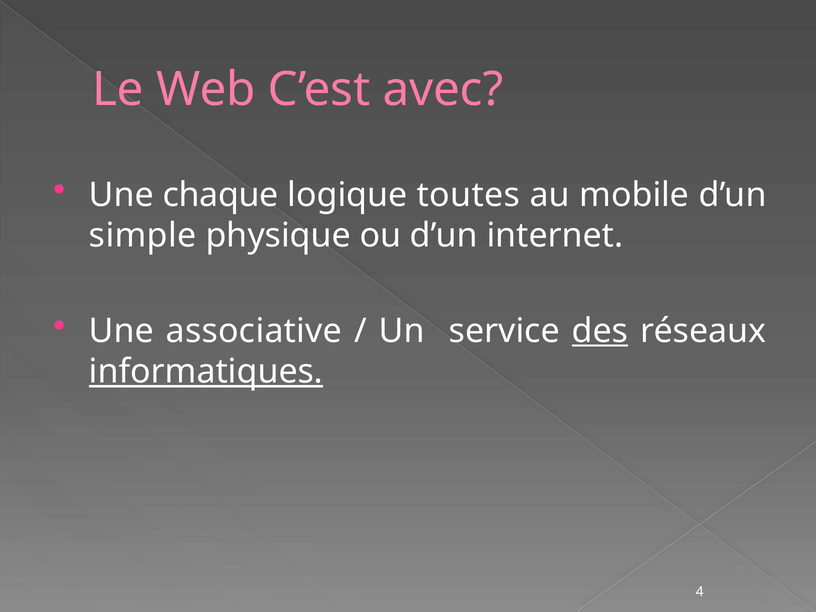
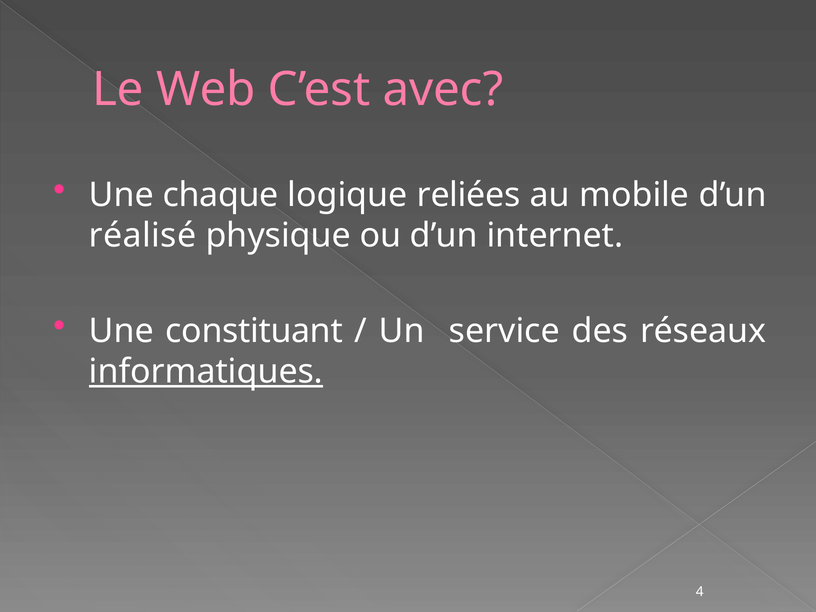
toutes: toutes -> reliées
simple: simple -> réalisé
associative: associative -> constituant
des underline: present -> none
